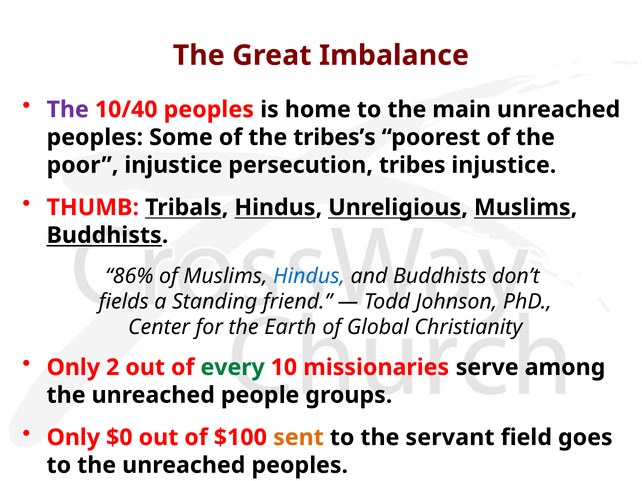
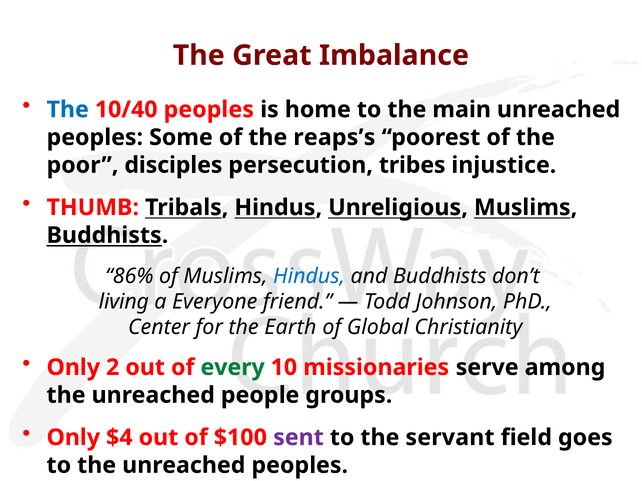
The at (68, 110) colour: purple -> blue
tribes’s: tribes’s -> reaps’s
poor injustice: injustice -> disciples
fields: fields -> living
Standing: Standing -> Everyone
$0: $0 -> $4
sent colour: orange -> purple
